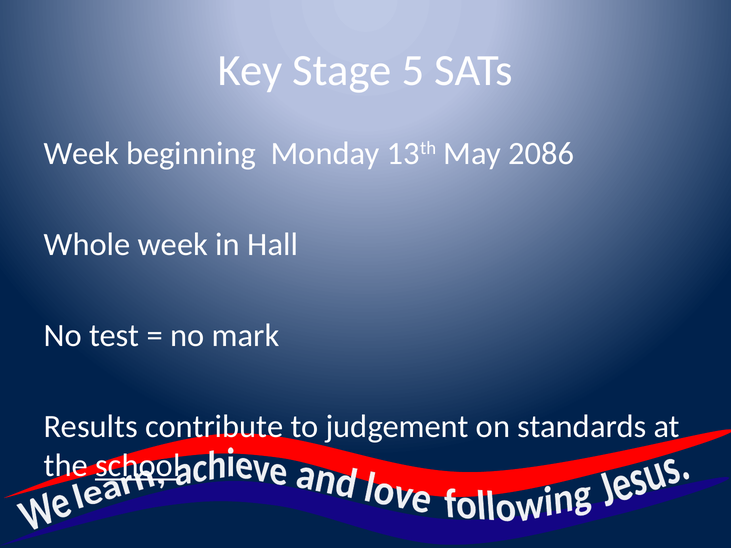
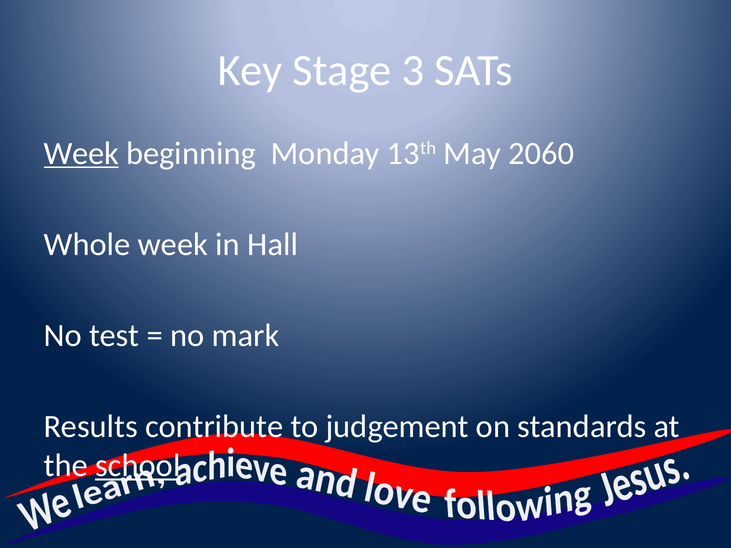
5: 5 -> 3
Week at (81, 153) underline: none -> present
2086: 2086 -> 2060
